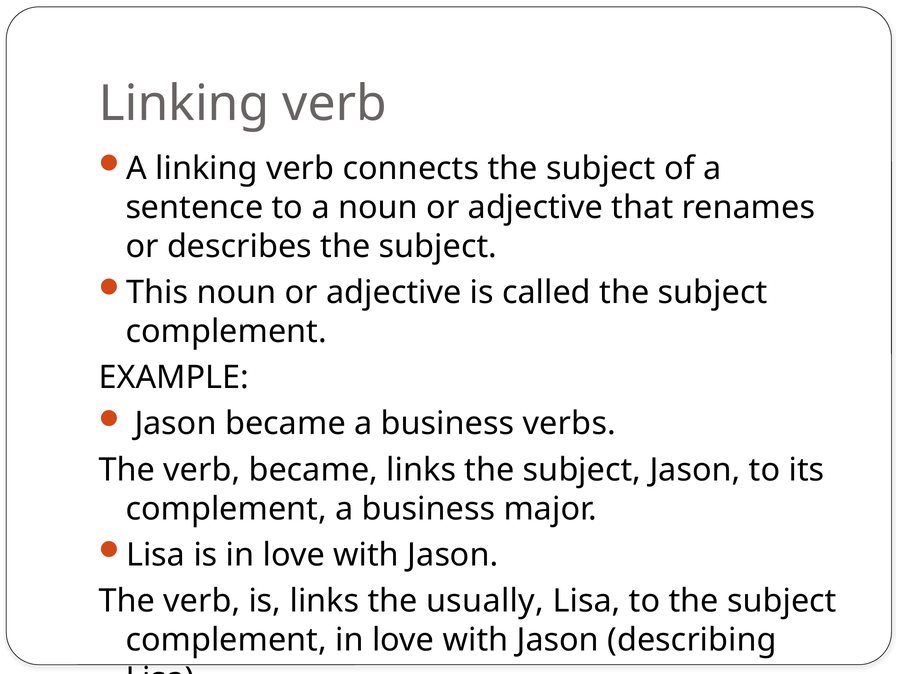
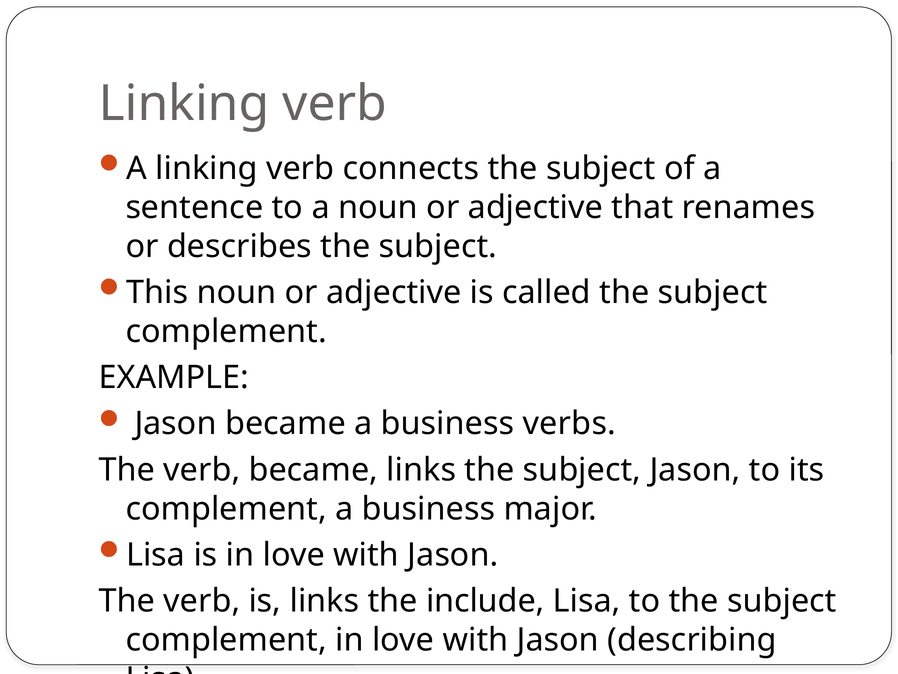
usually: usually -> include
